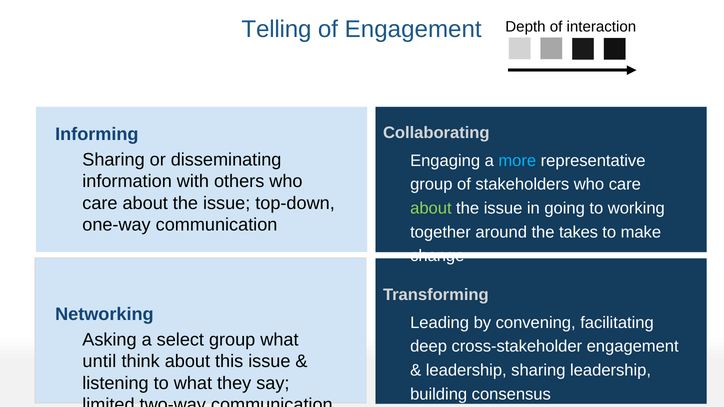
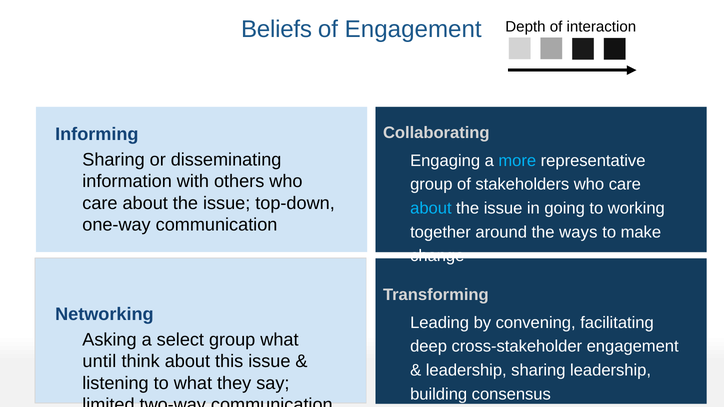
Telling: Telling -> Beliefs
about at (431, 208) colour: light green -> light blue
takes: takes -> ways
